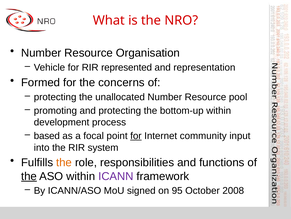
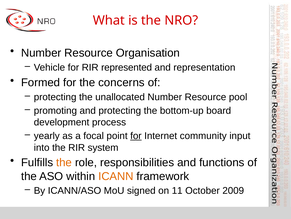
bottom-up within: within -> board
based: based -> yearly
the at (29, 176) underline: present -> none
ICANN colour: purple -> orange
95: 95 -> 11
2008: 2008 -> 2009
